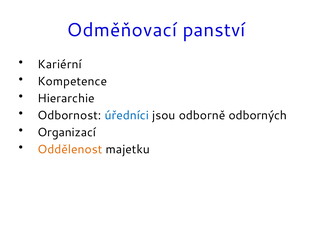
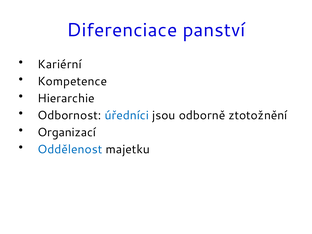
Odměňovací: Odměňovací -> Diferenciace
odborných: odborných -> ztotožnění
Oddělenost colour: orange -> blue
